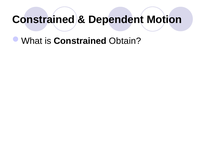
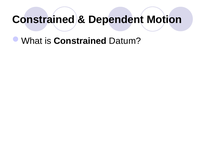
Obtain: Obtain -> Datum
